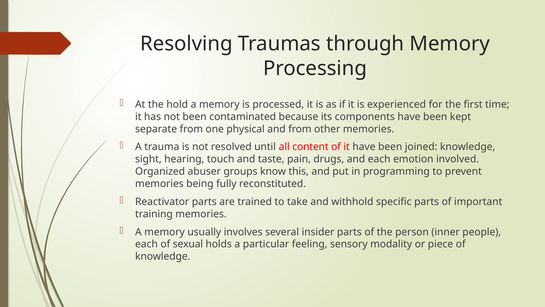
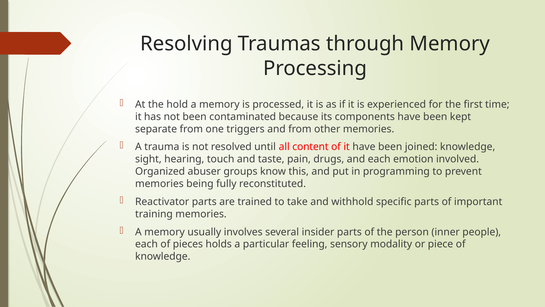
physical: physical -> triggers
sexual: sexual -> pieces
